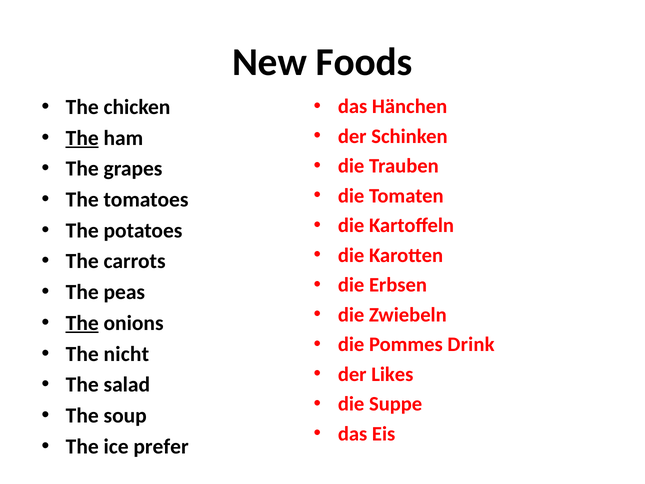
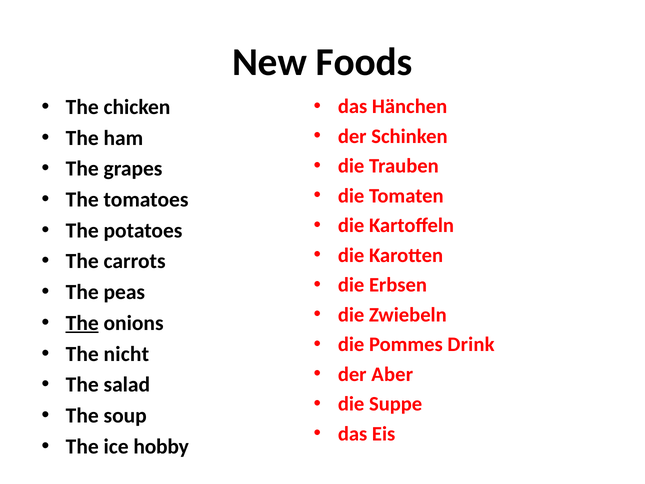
The at (82, 138) underline: present -> none
Likes: Likes -> Aber
prefer: prefer -> hobby
